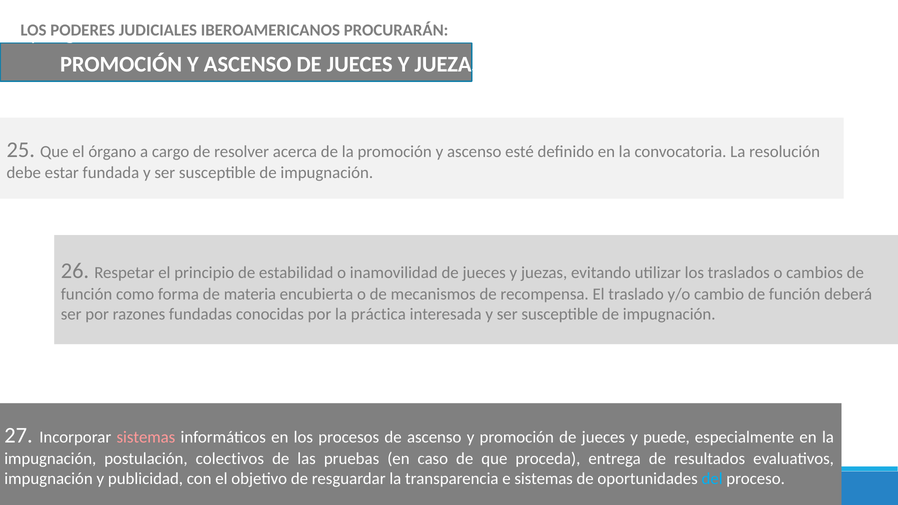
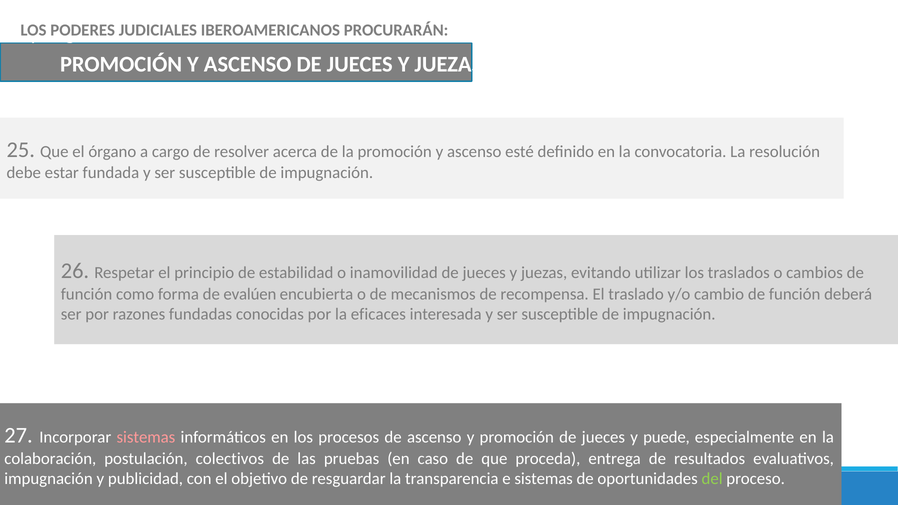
materia: materia -> evalúen
práctica: práctica -> eficaces
impugnación at (50, 459): impugnación -> colaboración
del colour: light blue -> light green
